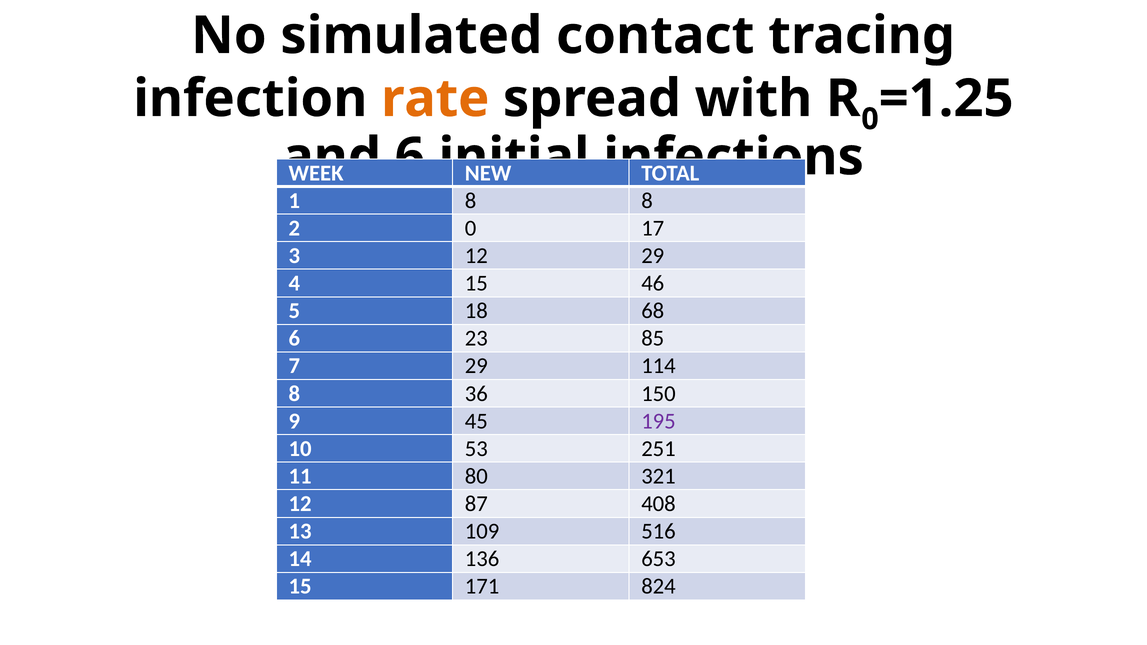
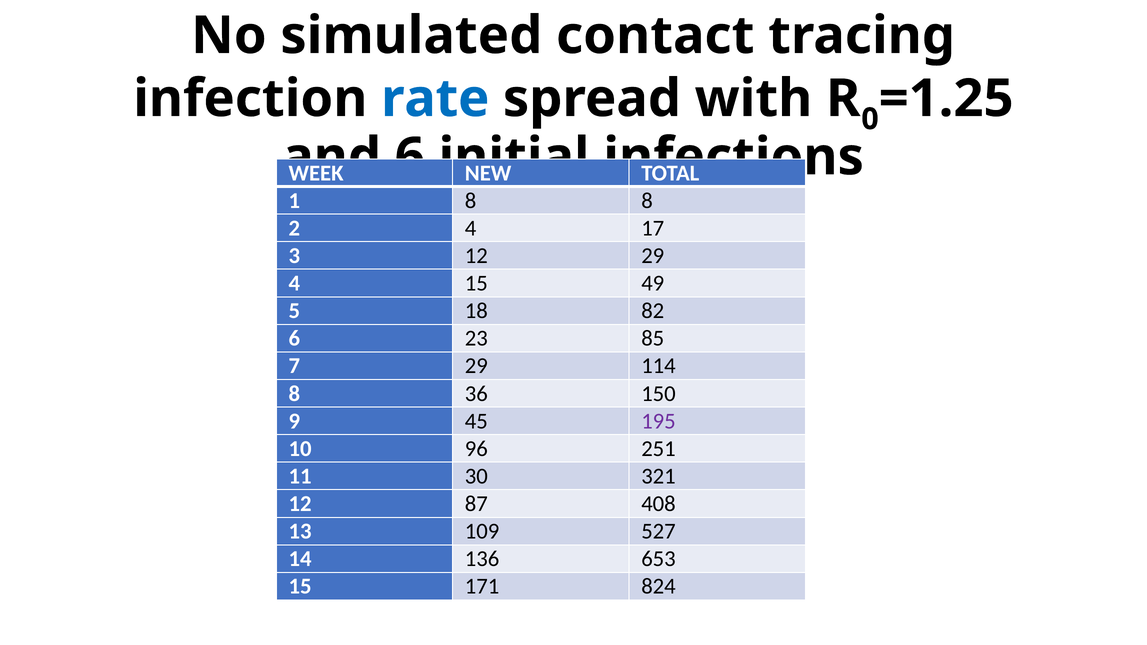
rate colour: orange -> blue
2 0: 0 -> 4
46: 46 -> 49
68: 68 -> 82
53: 53 -> 96
80: 80 -> 30
516: 516 -> 527
